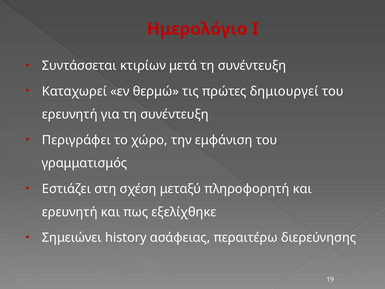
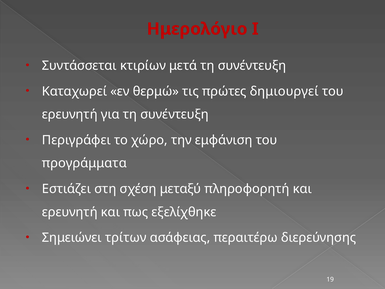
γραμματισμός: γραμματισμός -> προγράμματα
history: history -> τρίτων
